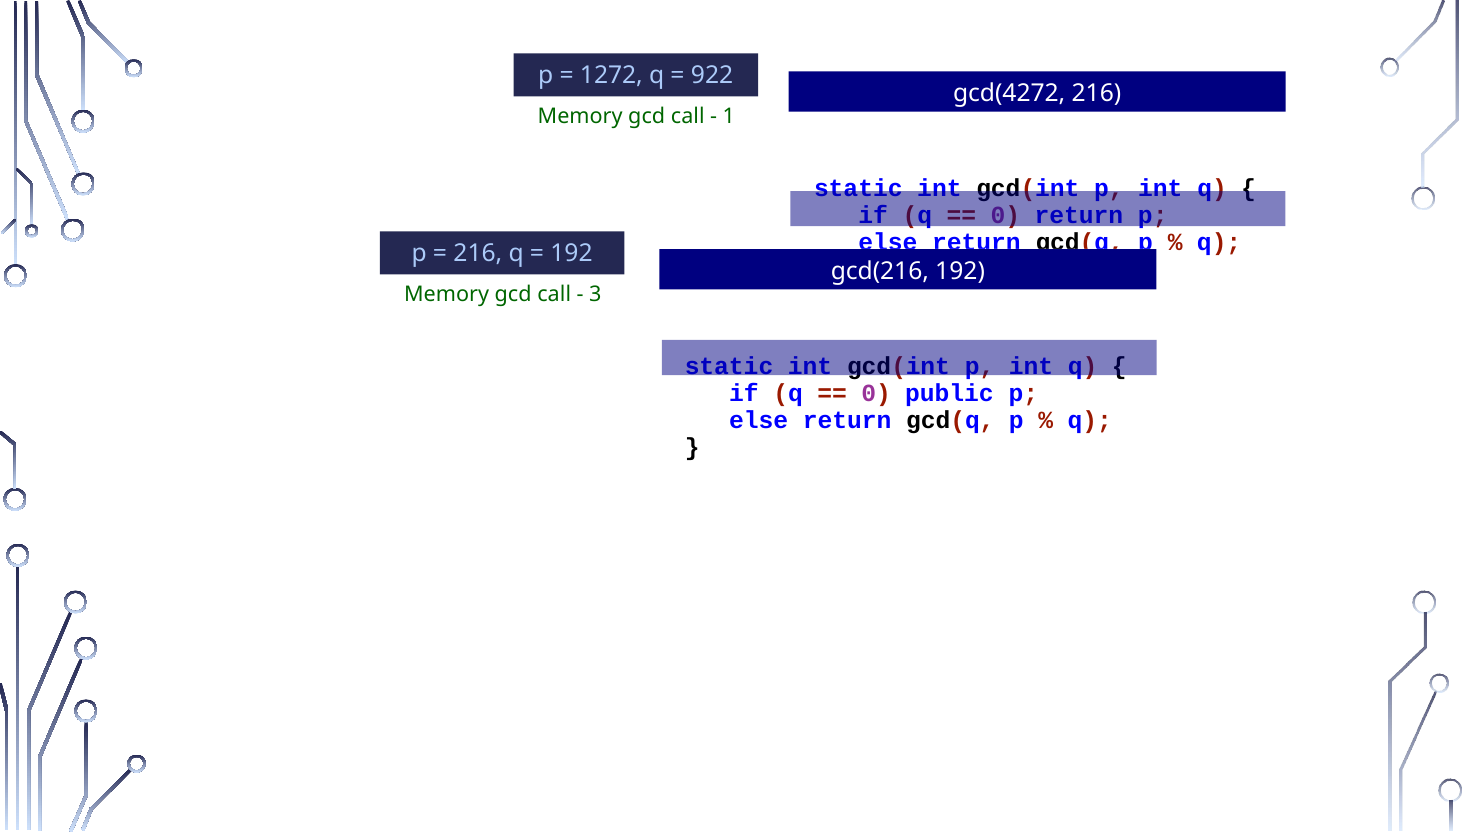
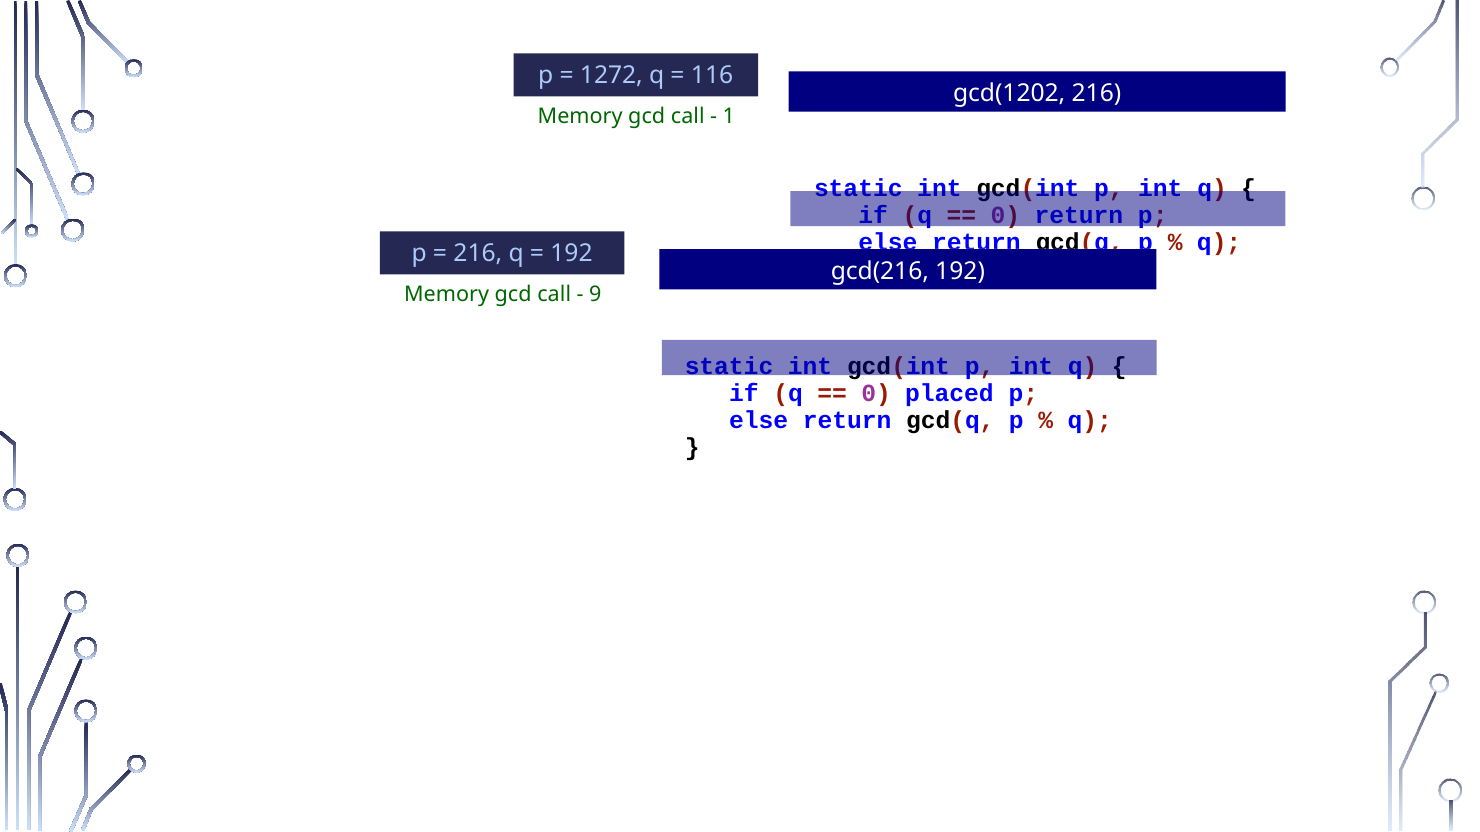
922: 922 -> 116
gcd(4272: gcd(4272 -> gcd(1202
3: 3 -> 9
public: public -> placed
